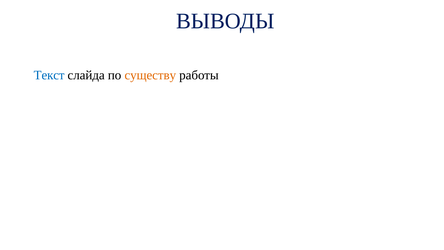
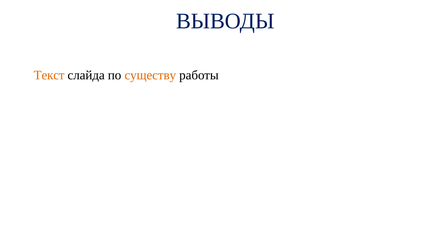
Текст colour: blue -> orange
